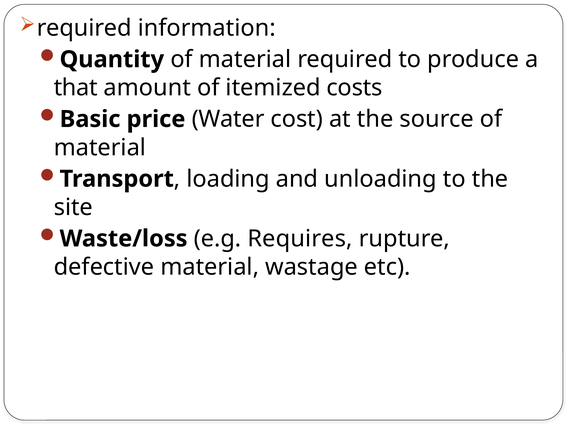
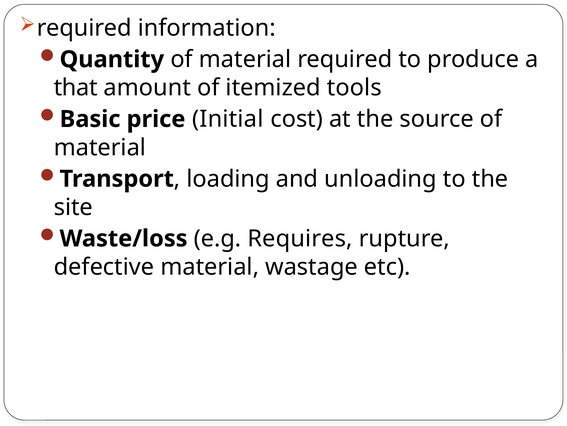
costs: costs -> tools
Water: Water -> Initial
